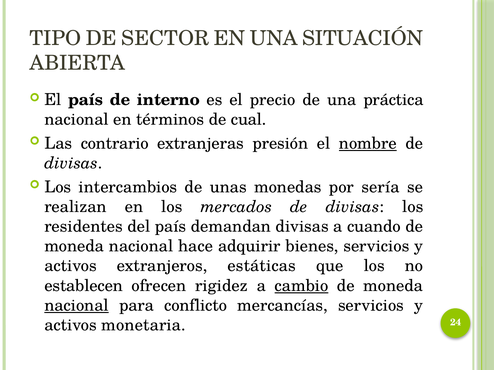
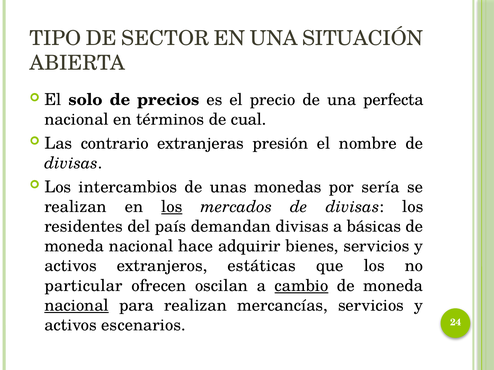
El país: país -> solo
interno: interno -> precios
práctica: práctica -> perfecta
nombre underline: present -> none
los at (172, 207) underline: none -> present
cuando: cuando -> básicas
establecen: establecen -> particular
rigidez: rigidez -> oscilan
para conflicto: conflicto -> realizan
monetaria: monetaria -> escenarios
